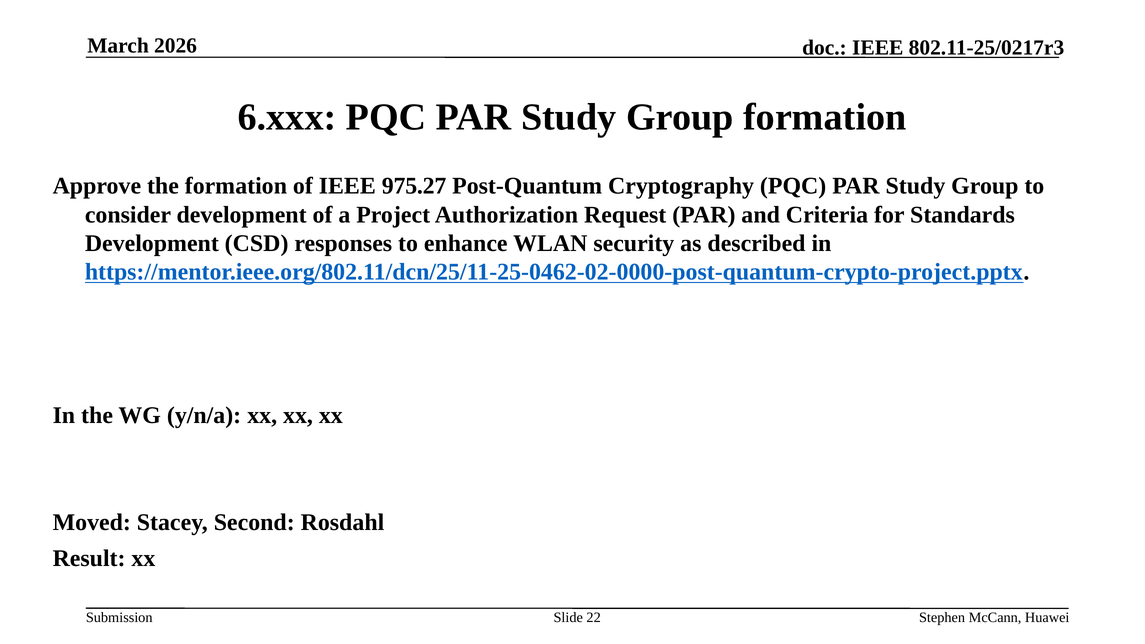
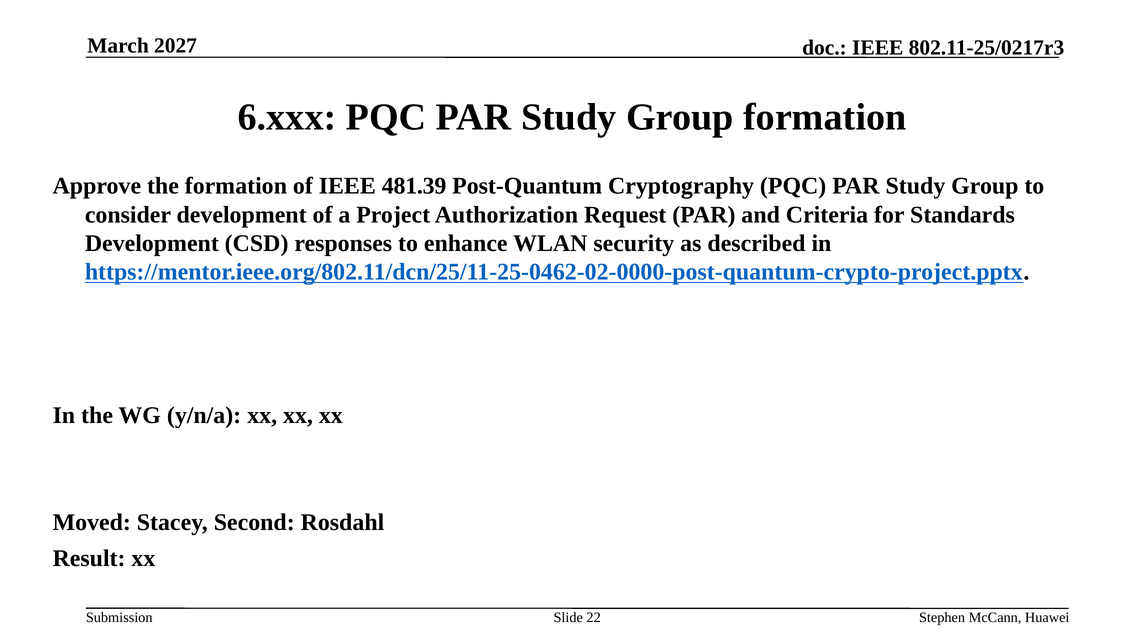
2026: 2026 -> 2027
975.27: 975.27 -> 481.39
